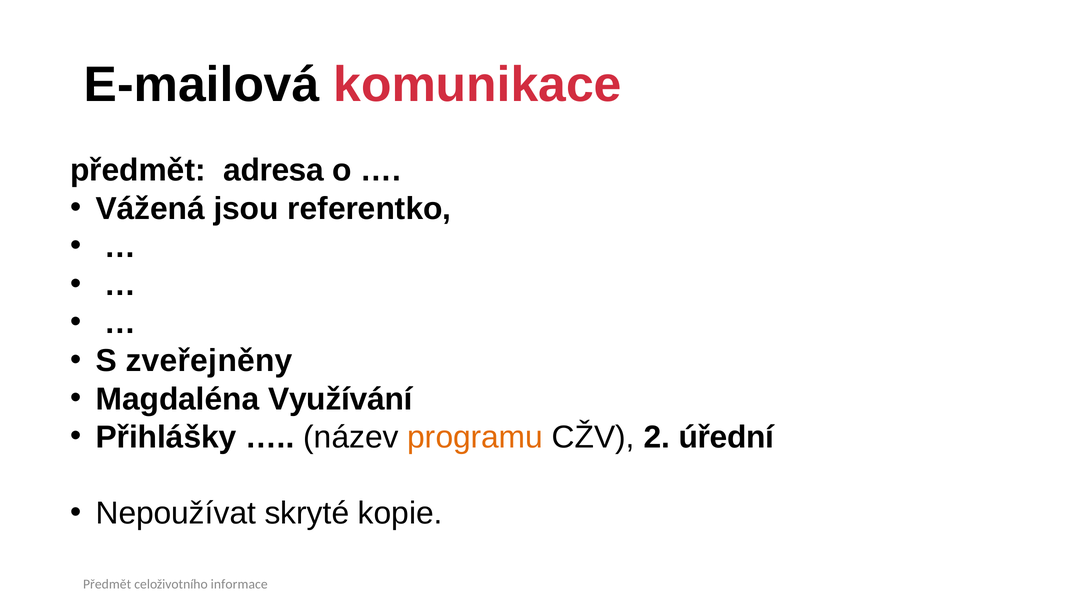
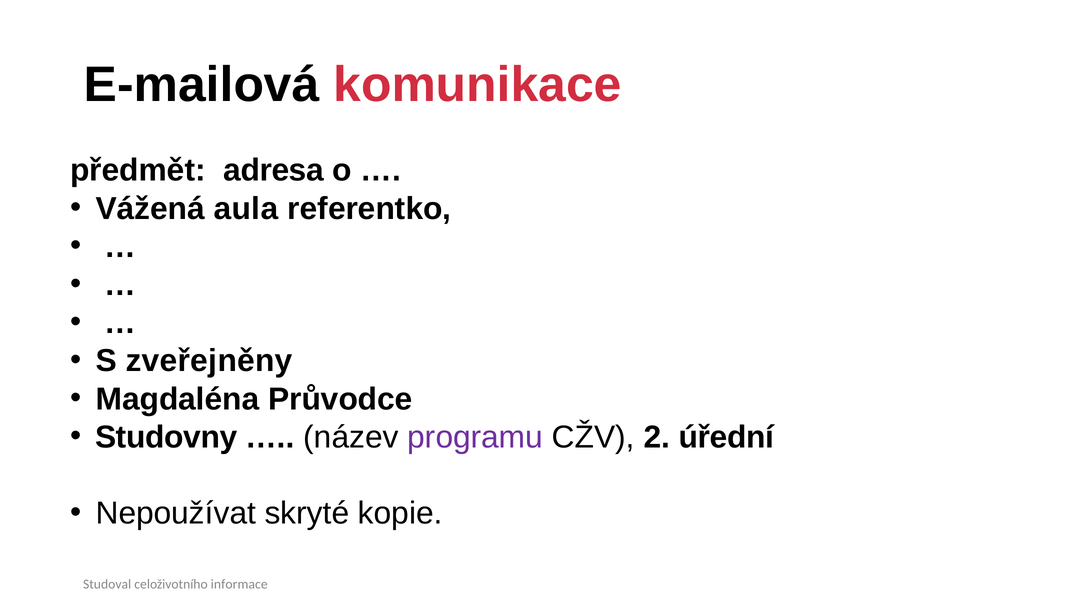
jsou: jsou -> aula
Využívání: Využívání -> Průvodce
Přihlášky: Přihlášky -> Studovny
programu colour: orange -> purple
Předmět at (107, 585): Předmět -> Studoval
